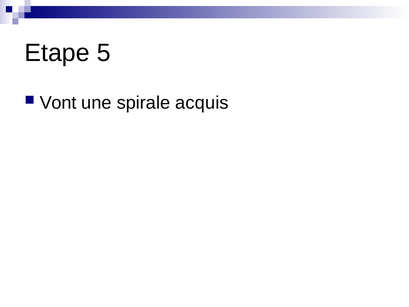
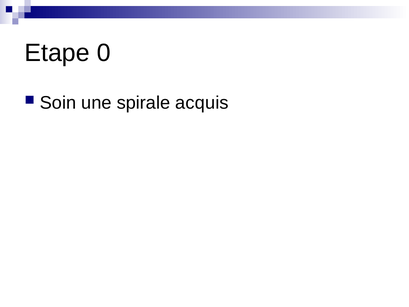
5: 5 -> 0
Vont: Vont -> Soin
